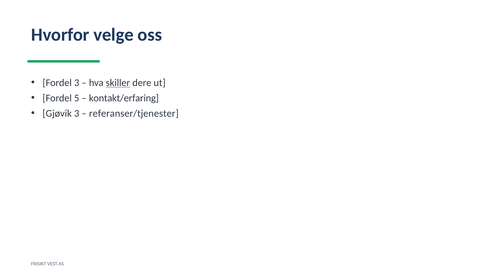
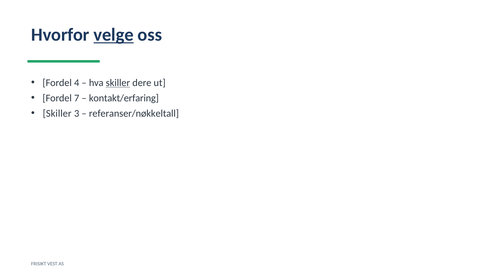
velge underline: none -> present
Fordel 3: 3 -> 4
5: 5 -> 7
Gjøvik at (57, 113): Gjøvik -> Skiller
referanser/tjenester: referanser/tjenester -> referanser/nøkkeltall
